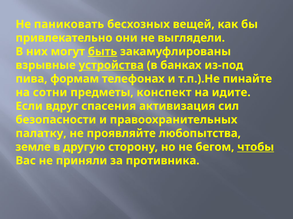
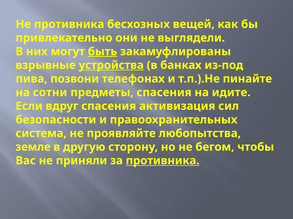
Не паниковать: паниковать -> противника
формам: формам -> позвони
предметы конспект: конспект -> спасения
палатку: палатку -> система
чтобы underline: present -> none
противника at (163, 161) underline: none -> present
